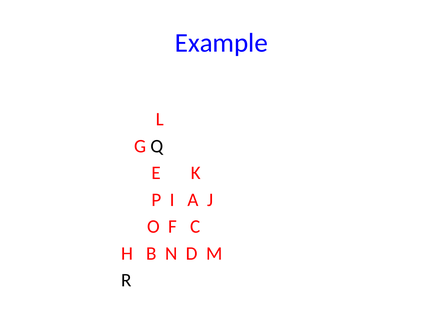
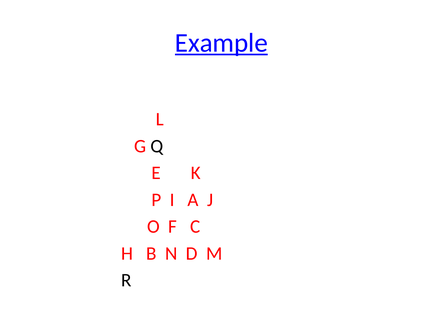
Example underline: none -> present
